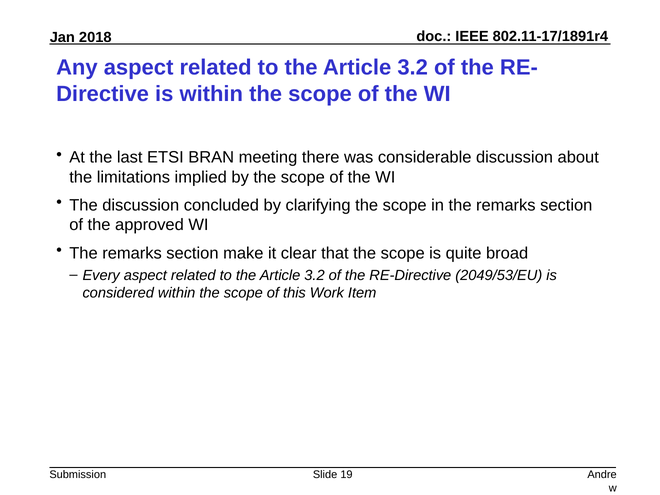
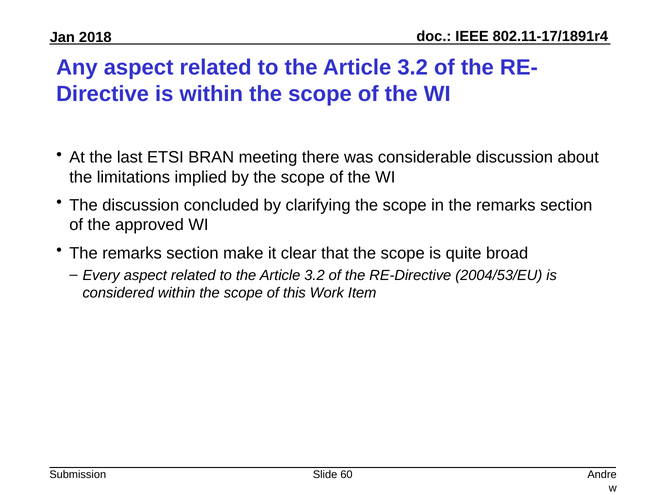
2049/53/EU: 2049/53/EU -> 2004/53/EU
19: 19 -> 60
